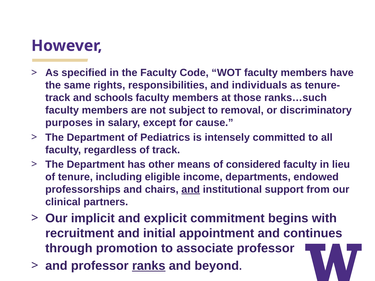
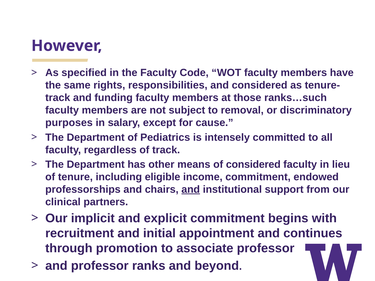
and individuals: individuals -> considered
schools: schools -> funding
income departments: departments -> commitment
ranks underline: present -> none
